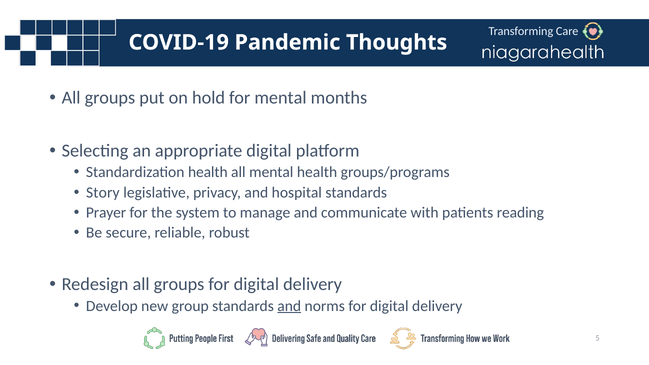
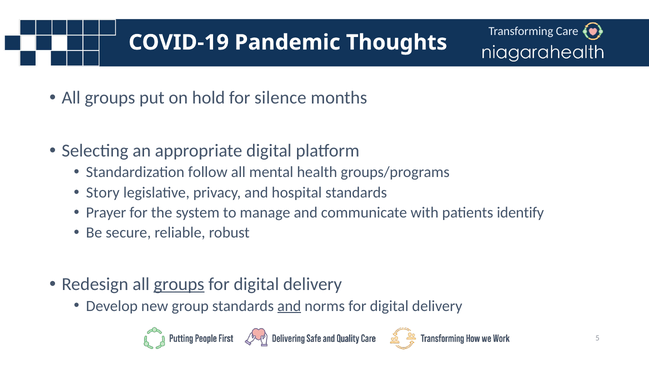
for mental: mental -> silence
Standardization health: health -> follow
reading: reading -> identify
groups at (179, 284) underline: none -> present
